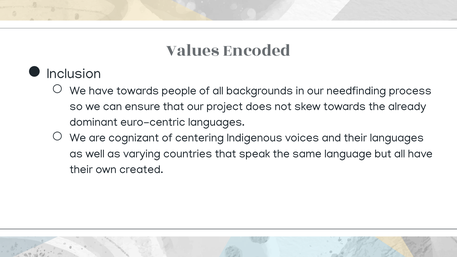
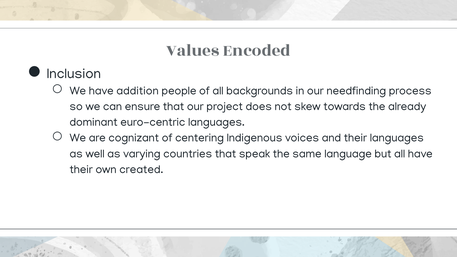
have towards: towards -> addition
